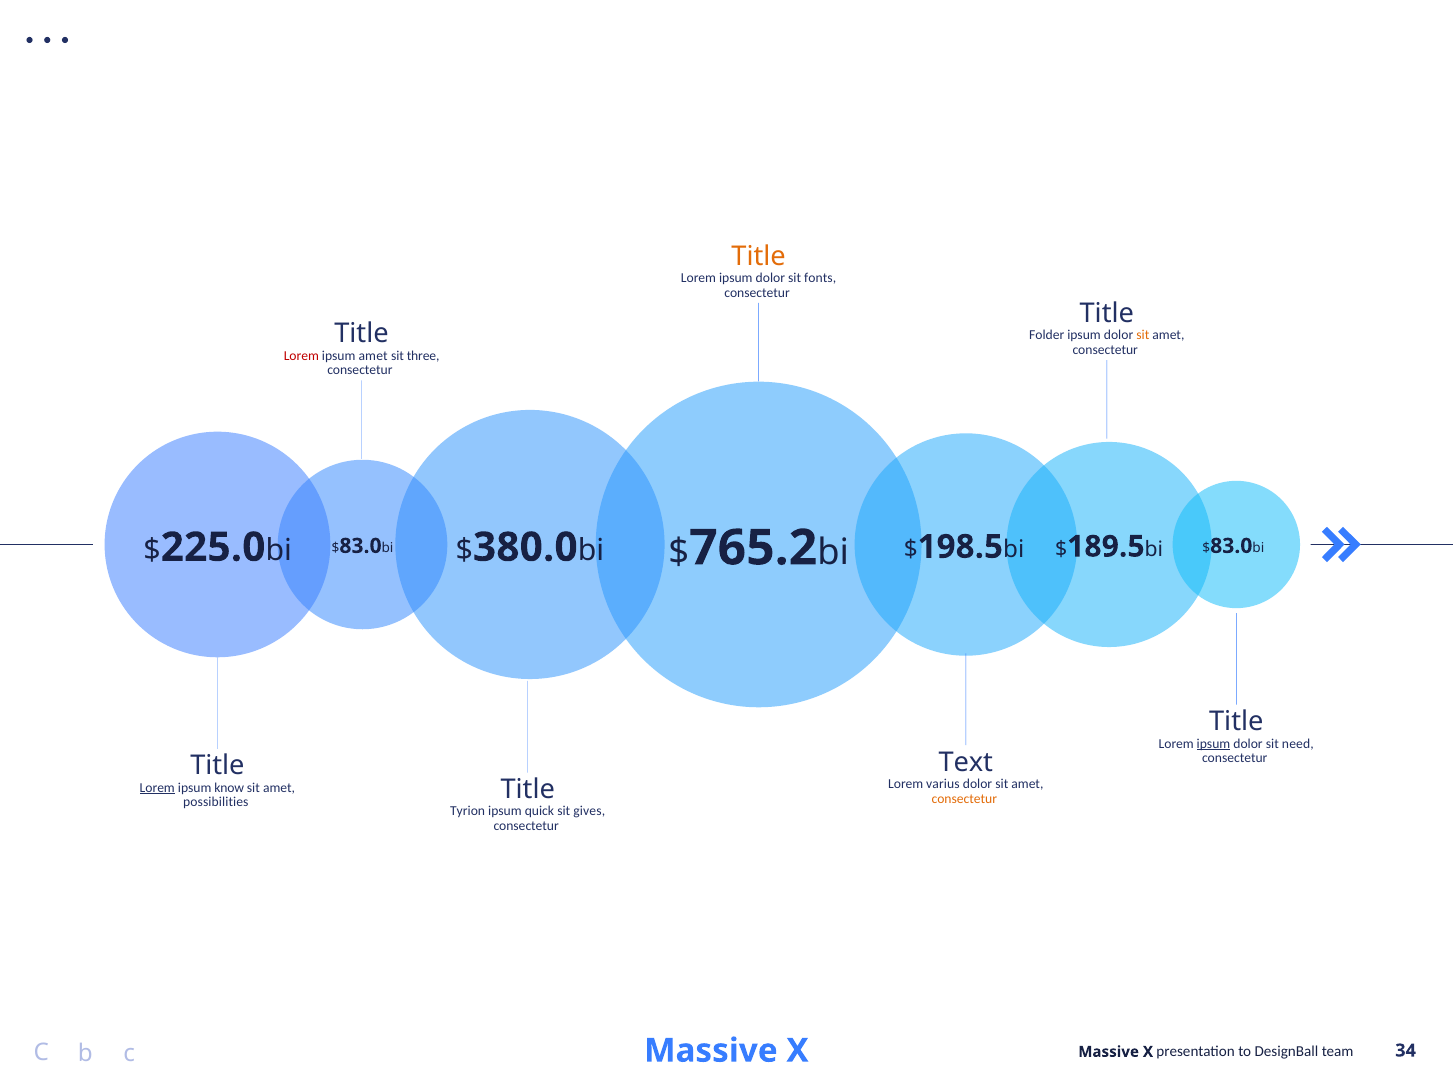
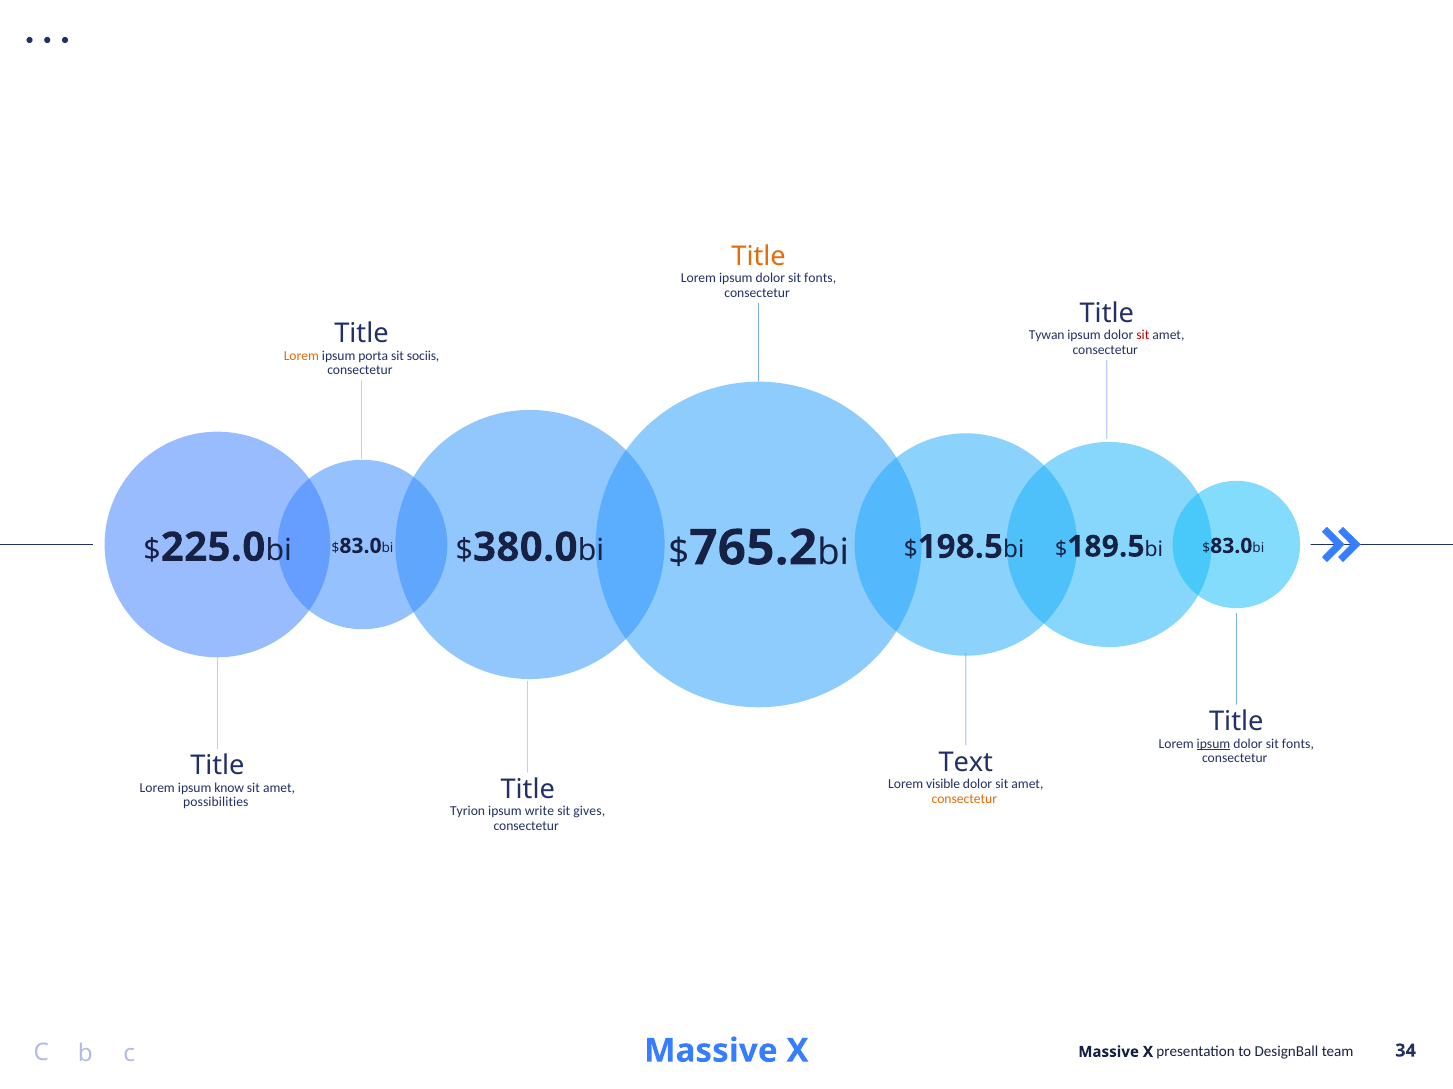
Folder: Folder -> Tywan
sit at (1143, 336) colour: orange -> red
Lorem at (301, 356) colour: red -> orange
ipsum amet: amet -> porta
three: three -> sociis
need at (1298, 744): need -> fonts
varius: varius -> visible
Lorem at (157, 788) underline: present -> none
quick: quick -> write
